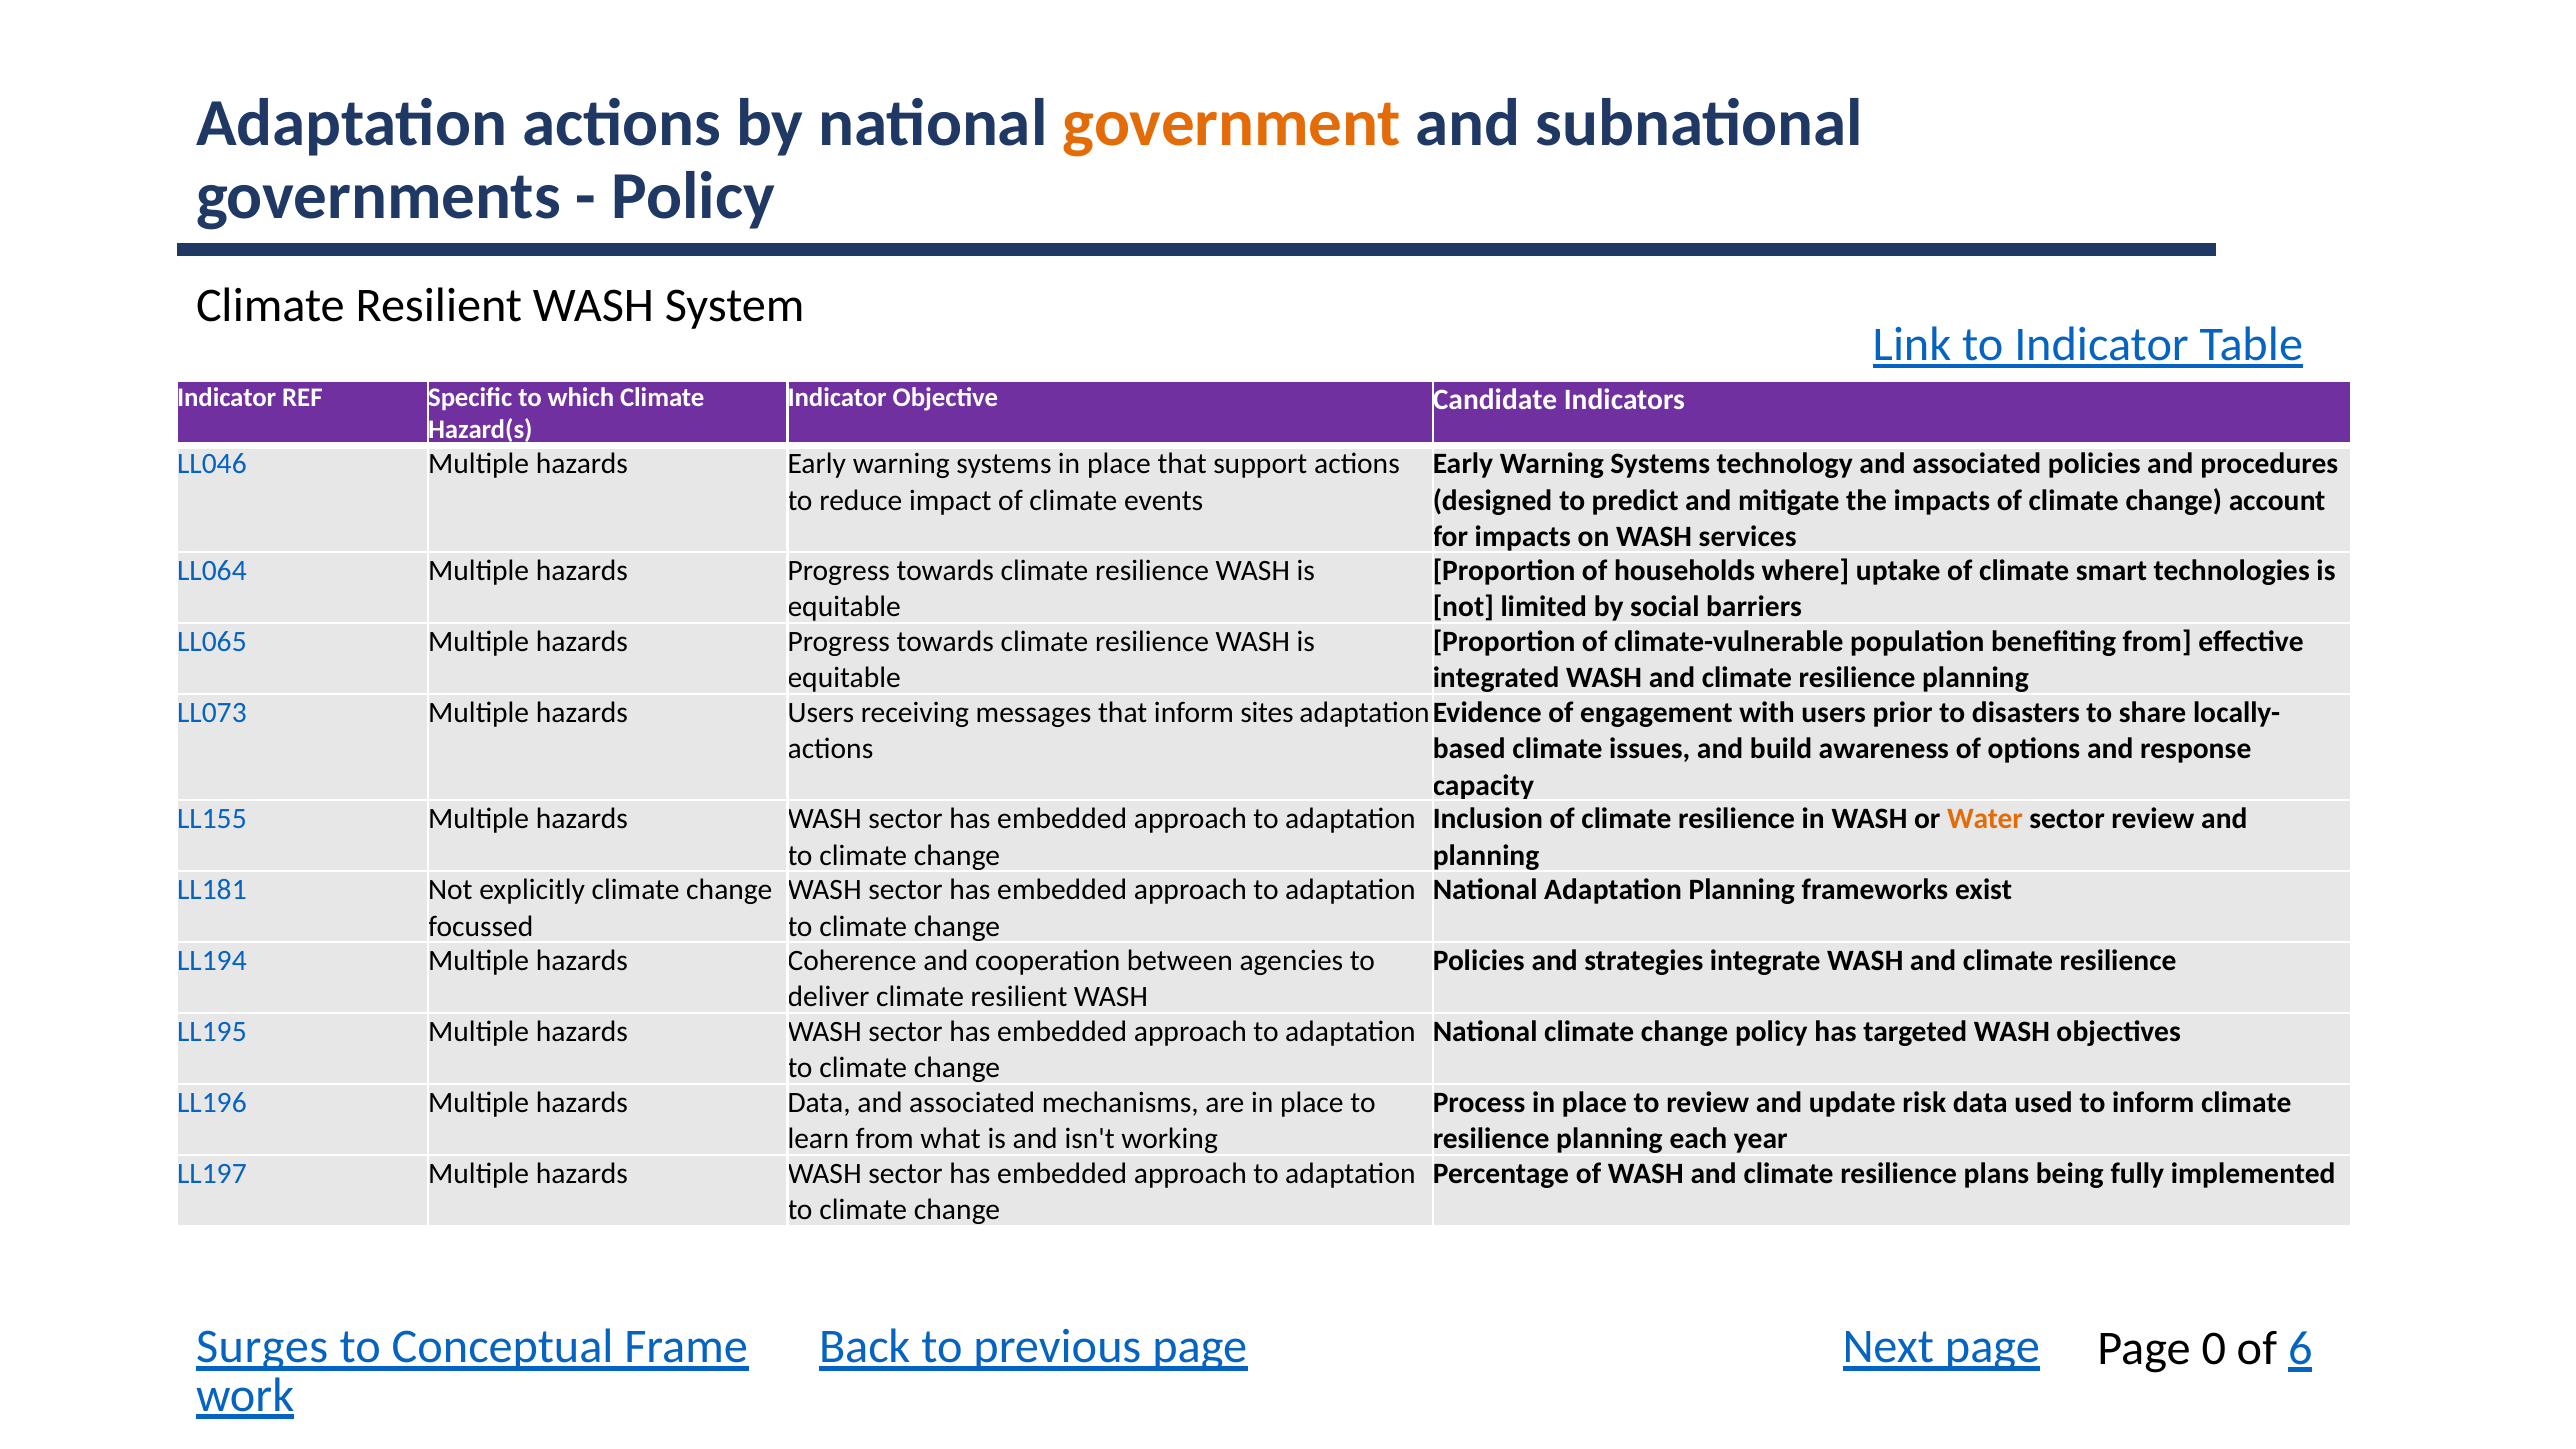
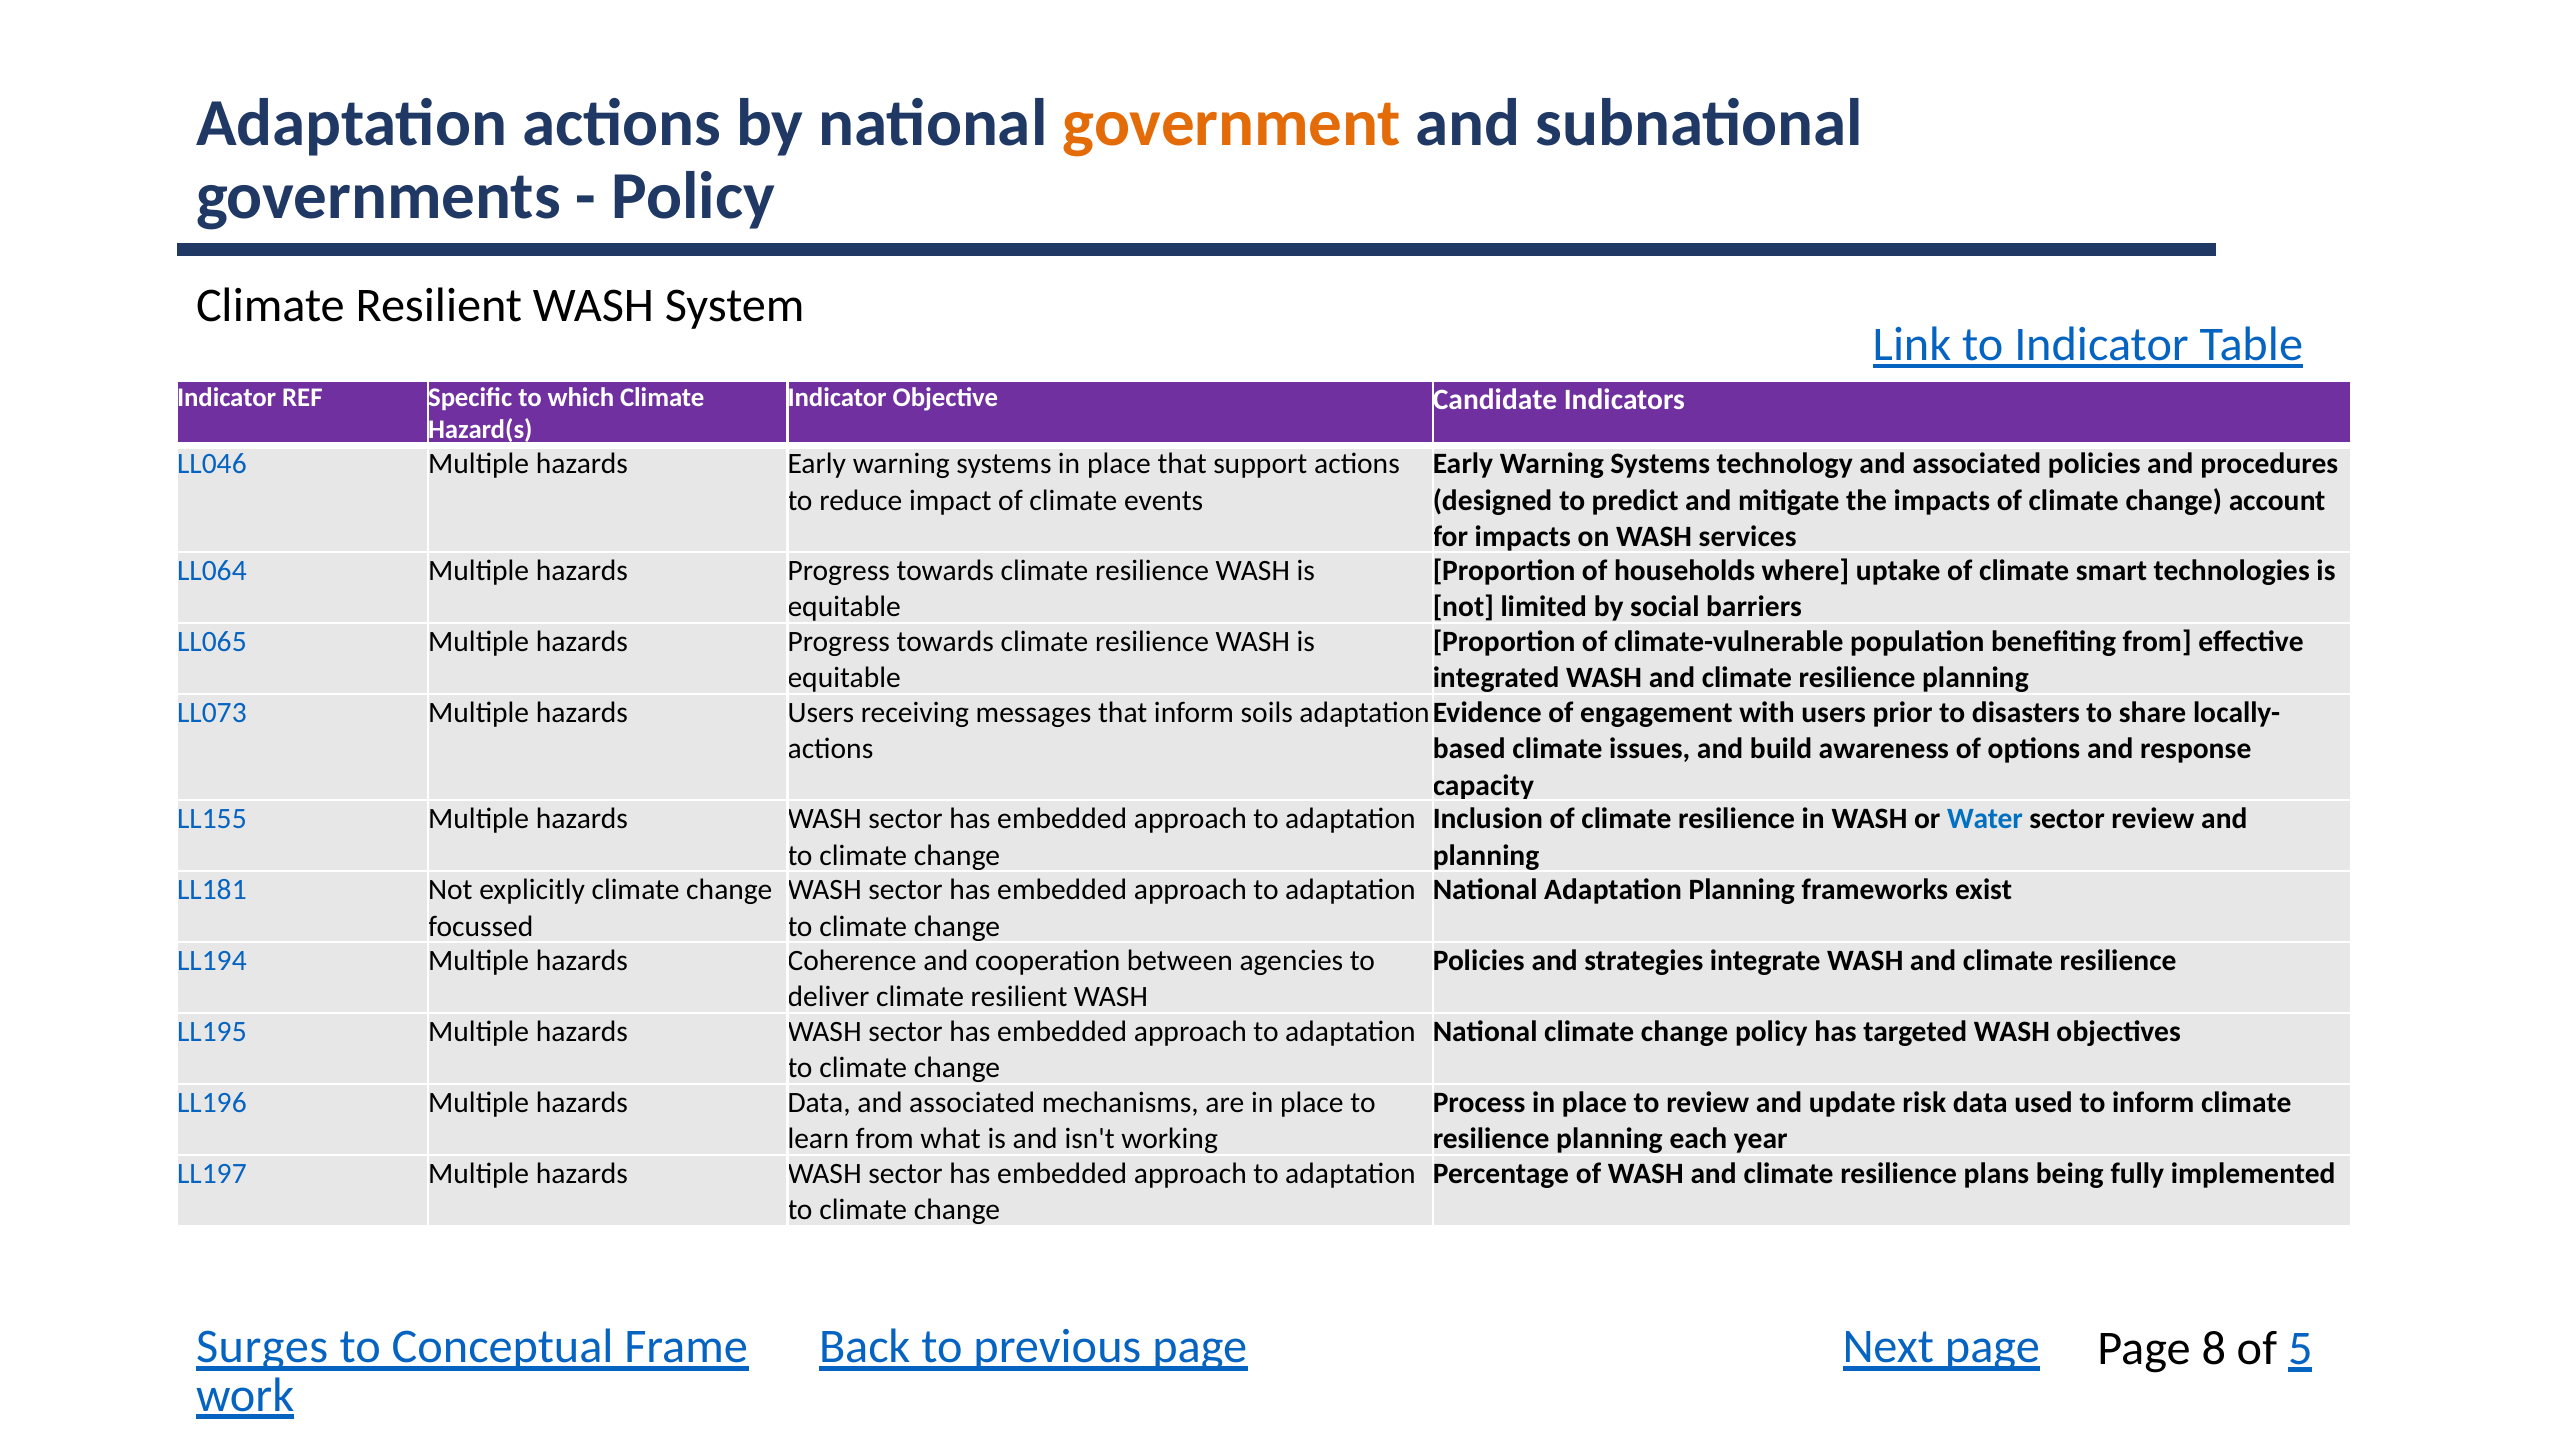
sites: sites -> soils
Water colour: orange -> blue
0: 0 -> 8
6: 6 -> 5
